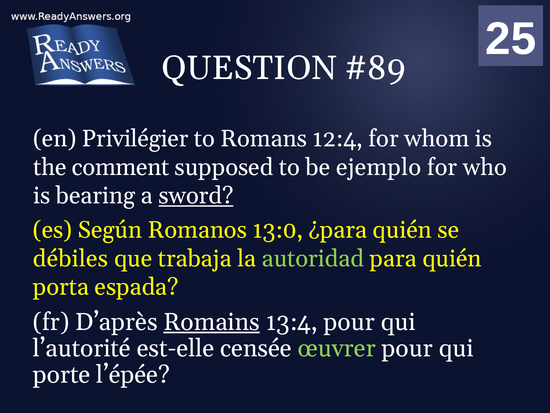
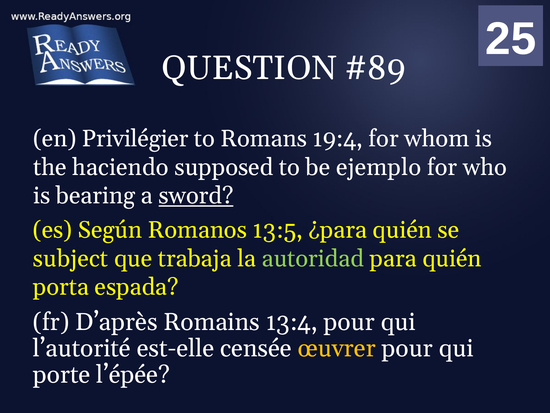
12:4: 12:4 -> 19:4
comment: comment -> haciendo
13:0: 13:0 -> 13:5
débiles: débiles -> subject
Romains underline: present -> none
œuvrer colour: light green -> yellow
